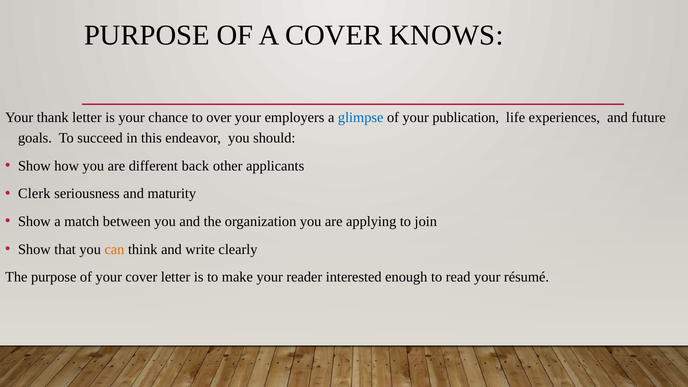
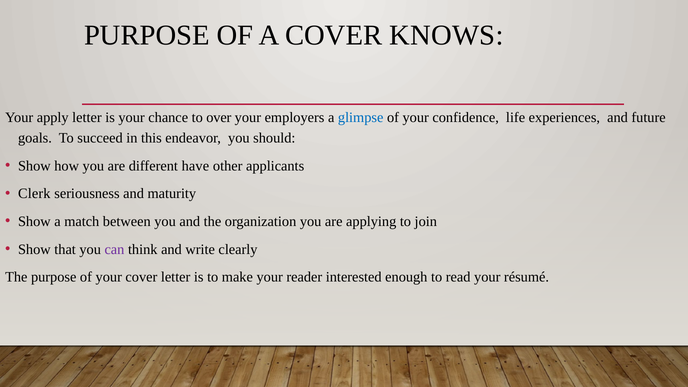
thank: thank -> apply
publication: publication -> confidence
back: back -> have
can colour: orange -> purple
